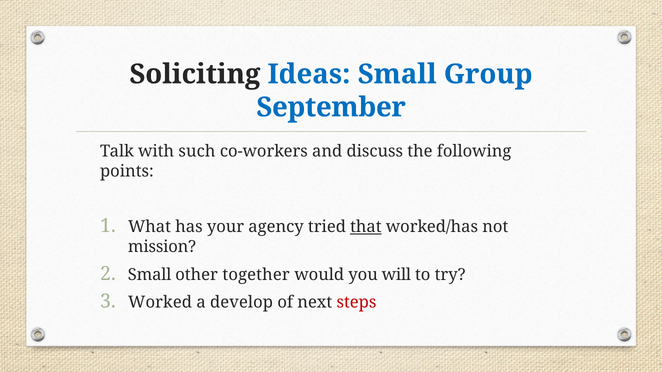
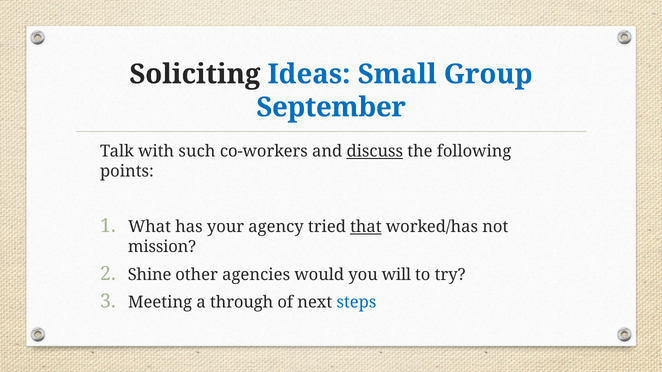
discuss underline: none -> present
Small at (150, 275): Small -> Shine
together: together -> agencies
Worked: Worked -> Meeting
develop: develop -> through
steps colour: red -> blue
